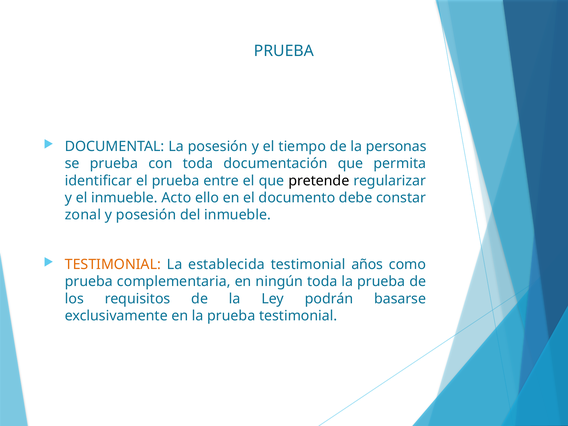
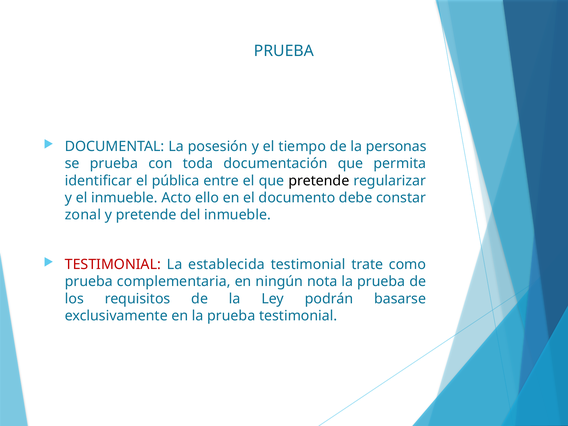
el prueba: prueba -> pública
y posesión: posesión -> pretende
TESTIMONIAL at (113, 265) colour: orange -> red
años: años -> trate
ningún toda: toda -> nota
